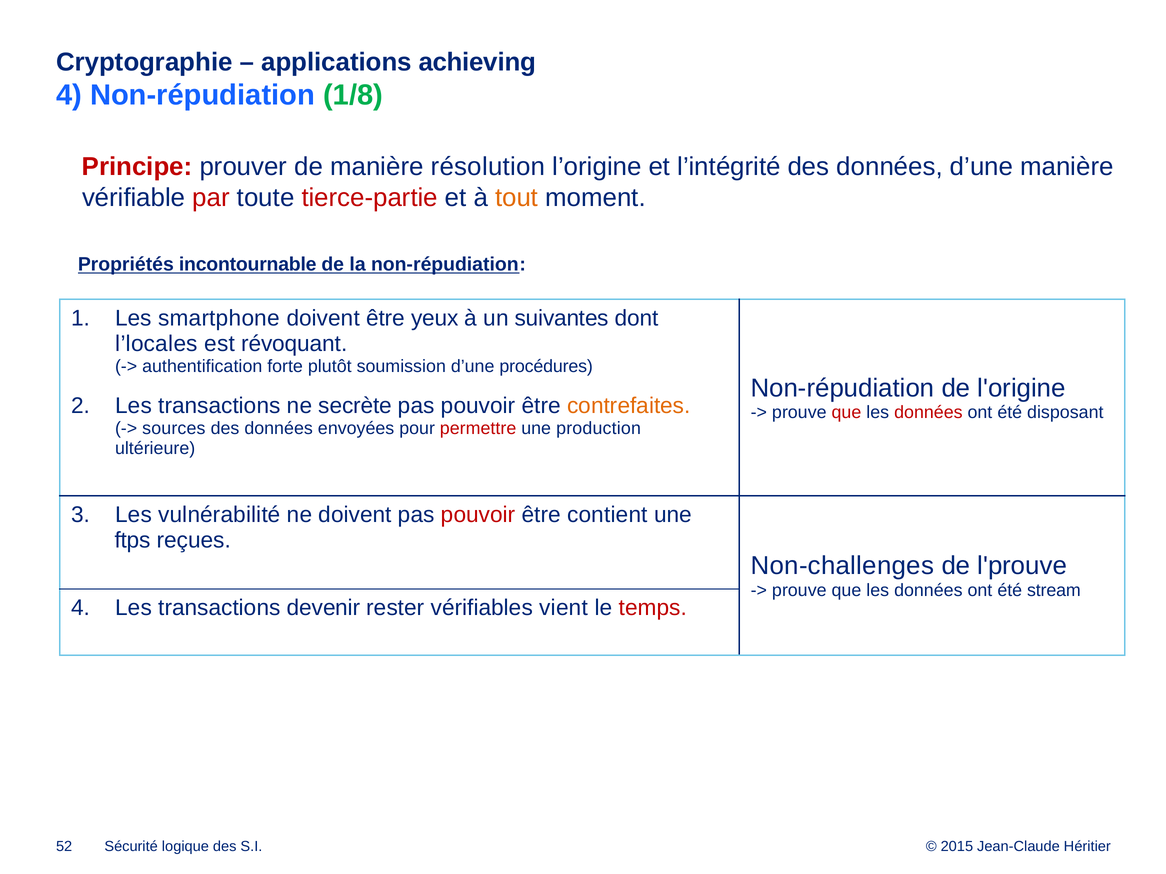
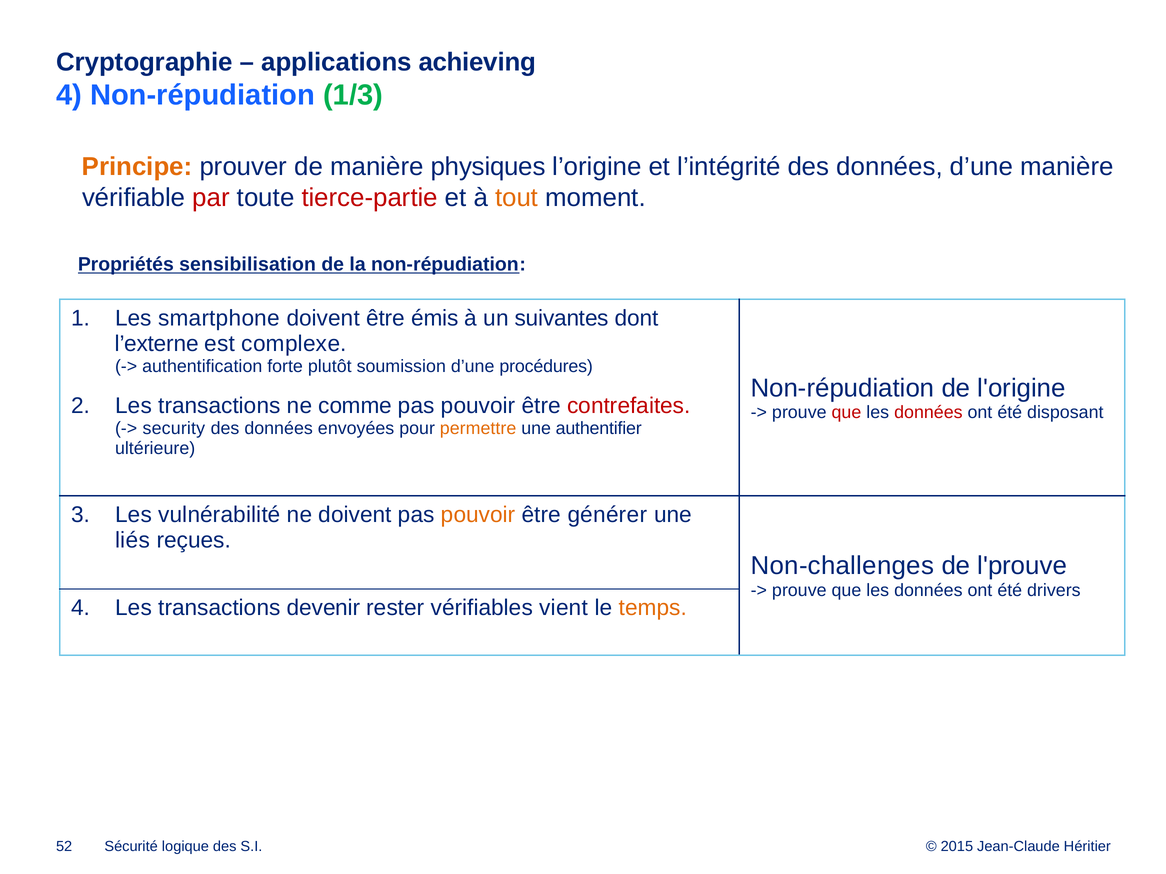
1/8: 1/8 -> 1/3
Principe colour: red -> orange
résolution: résolution -> physiques
incontournable: incontournable -> sensibilisation
yeux: yeux -> émis
l’locales: l’locales -> l’externe
révoquant: révoquant -> complexe
secrète: secrète -> comme
contrefaites colour: orange -> red
sources: sources -> security
permettre colour: red -> orange
production: production -> authentifier
pouvoir at (478, 515) colour: red -> orange
contient: contient -> générer
ftps: ftps -> liés
stream: stream -> drivers
temps colour: red -> orange
